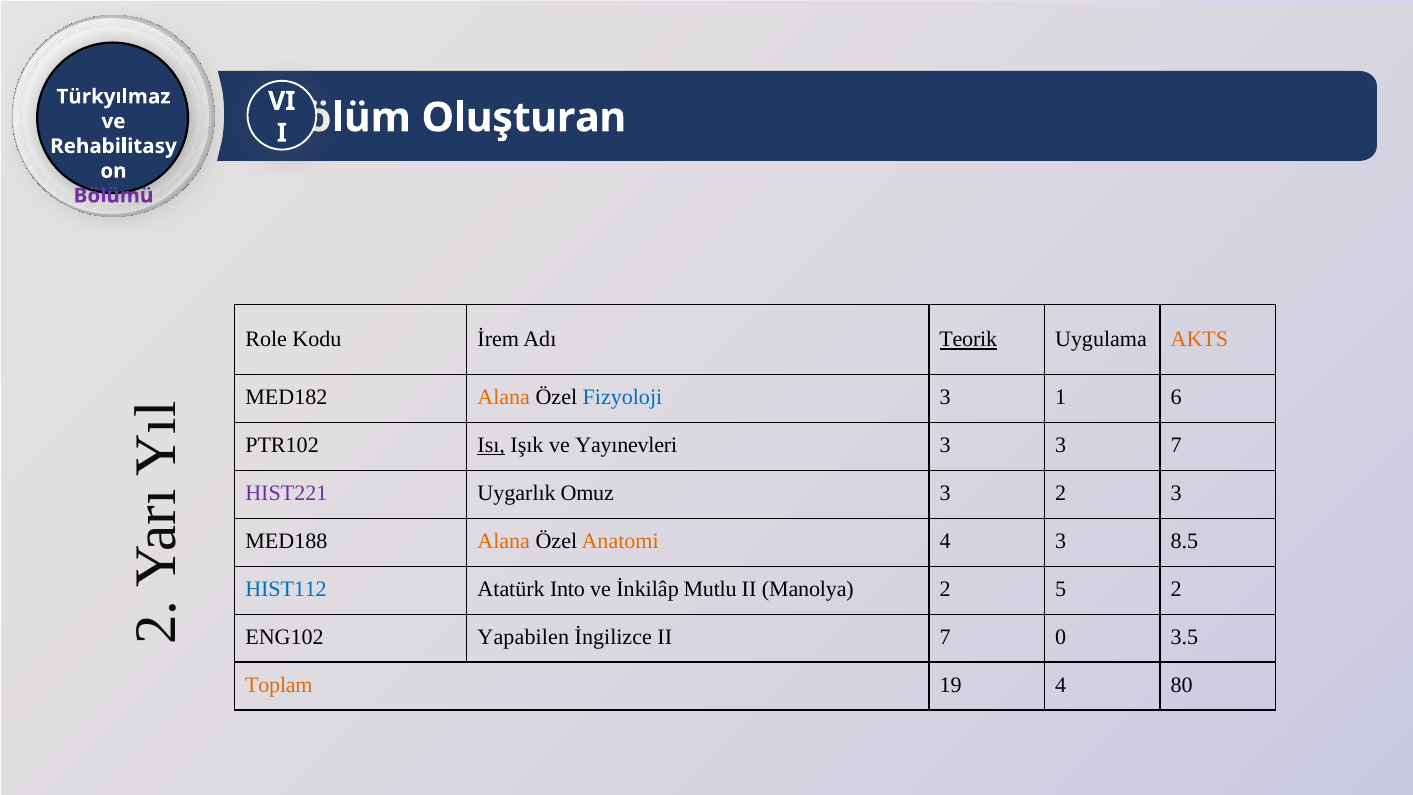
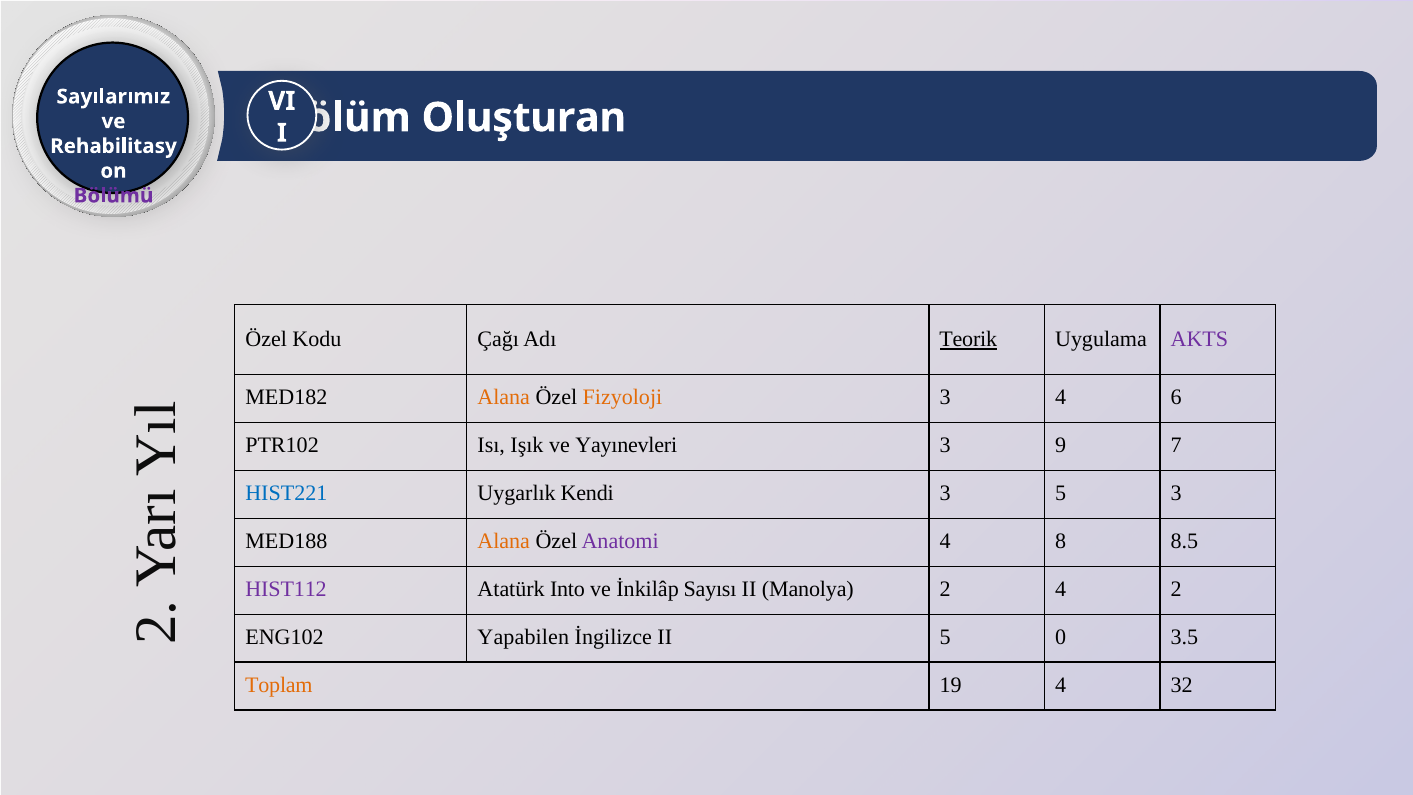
Türkyılmaz: Türkyılmaz -> Sayılarımız
Role at (266, 340): Role -> Özel
İrem: İrem -> Çağı
AKTS colour: orange -> purple
Fizyoloji colour: blue -> orange
3 1: 1 -> 4
Isı underline: present -> none
3 3: 3 -> 9
HIST221 colour: purple -> blue
Omuz: Omuz -> Kendi
3 2: 2 -> 5
Anatomi colour: orange -> purple
4 3: 3 -> 8
HIST112 colour: blue -> purple
Mutlu: Mutlu -> Sayısı
2 5: 5 -> 4
II 7: 7 -> 5
80: 80 -> 32
